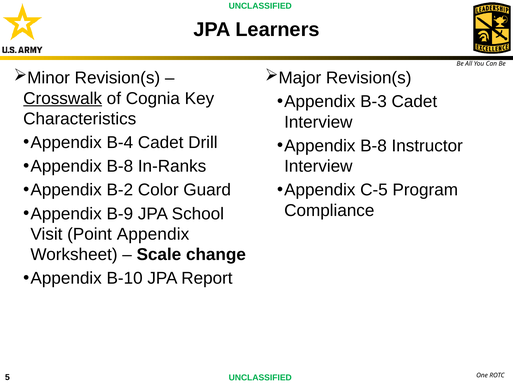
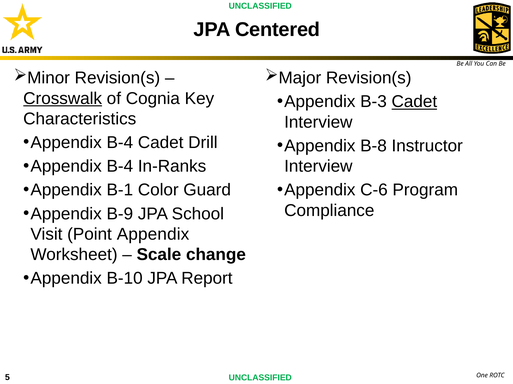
Learners: Learners -> Centered
Cadet at (414, 102) underline: none -> present
B-8 at (120, 167): B-8 -> B-4
B-2: B-2 -> B-1
C-5: C-5 -> C-6
